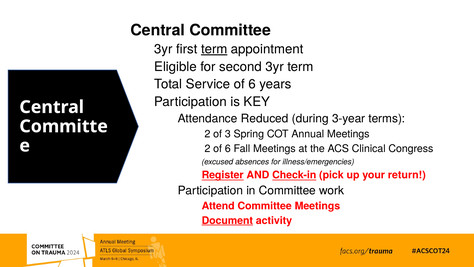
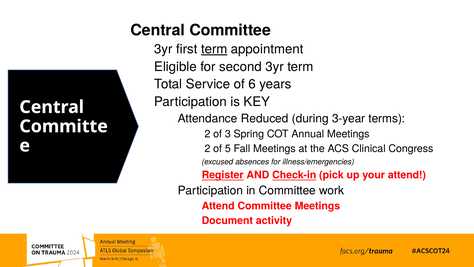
2 of 6: 6 -> 5
your return: return -> attend
Document underline: present -> none
